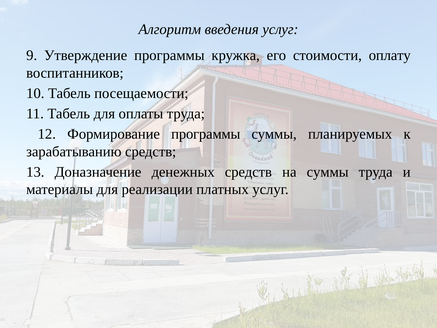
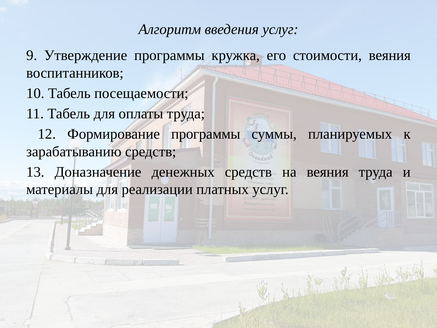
стоимости оплату: оплату -> веяния
на суммы: суммы -> веяния
